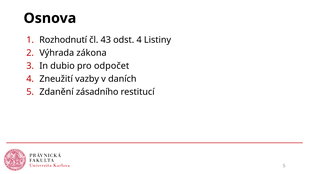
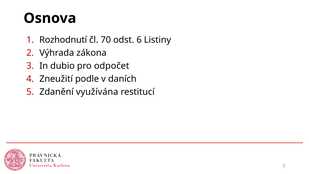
43: 43 -> 70
odst 4: 4 -> 6
vazby: vazby -> podle
zásadního: zásadního -> využívána
